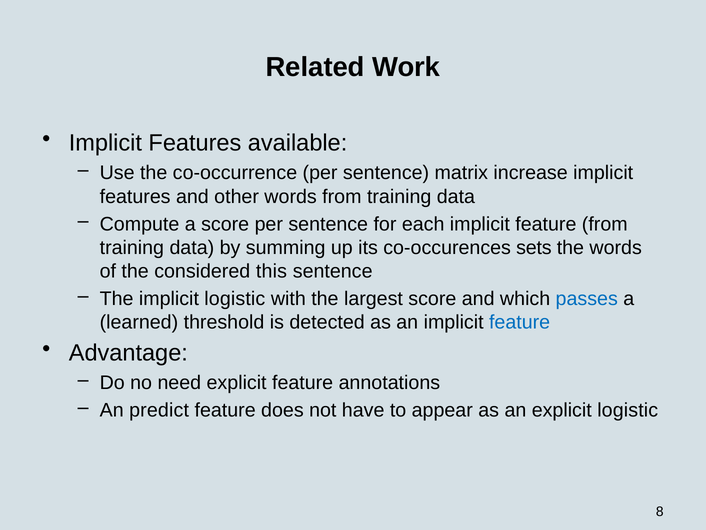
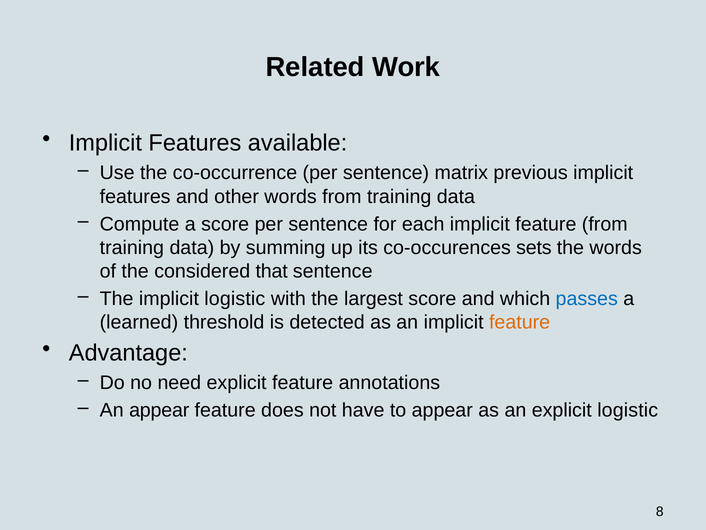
increase: increase -> previous
this: this -> that
feature at (520, 322) colour: blue -> orange
An predict: predict -> appear
